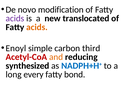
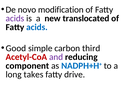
acids at (37, 27) colour: orange -> blue
Enoyl: Enoyl -> Good
and colour: orange -> purple
synthesized: synthesized -> component
every: every -> takes
bond: bond -> drive
